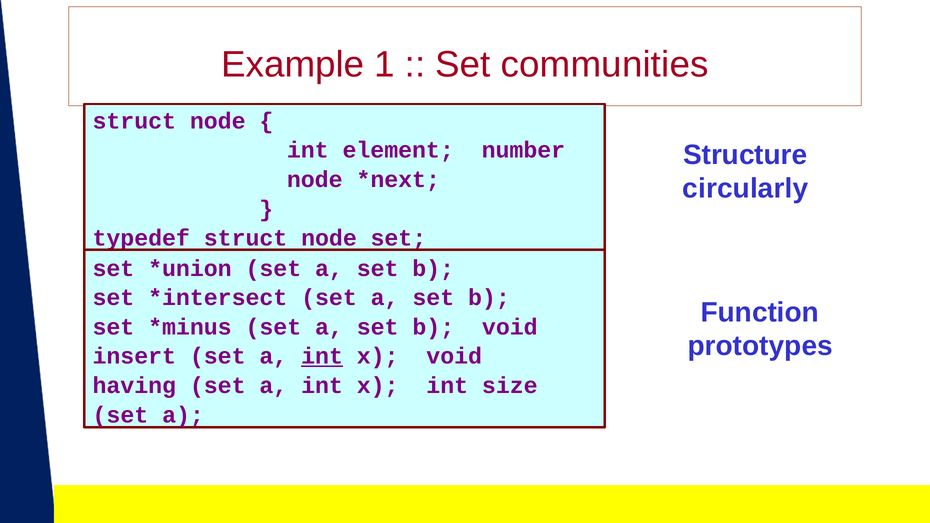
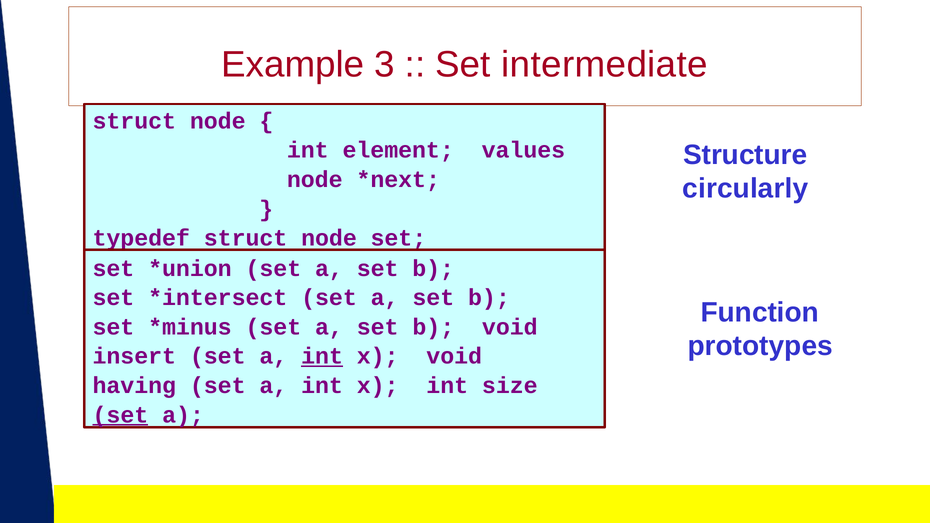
1: 1 -> 3
communities: communities -> intermediate
number: number -> values
set at (120, 415) underline: none -> present
